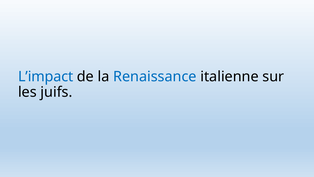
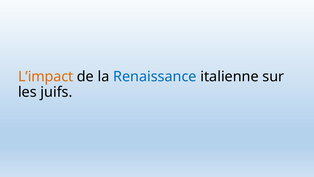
L’impact colour: blue -> orange
